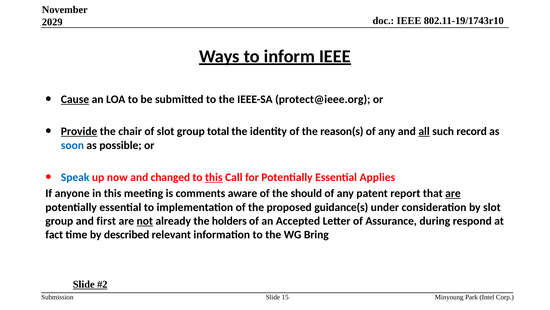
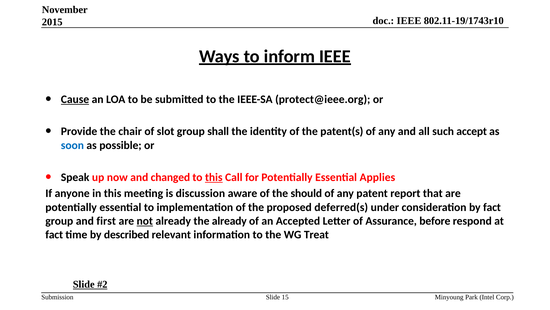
2029: 2029 -> 2015
Provide underline: present -> none
total: total -> shall
reason(s: reason(s -> patent(s
all underline: present -> none
record: record -> accept
Speak colour: blue -> black
comments: comments -> discussion
are at (453, 193) underline: present -> none
guidance(s: guidance(s -> deferred(s
by slot: slot -> fact
the holders: holders -> already
during: during -> before
Bring: Bring -> Treat
